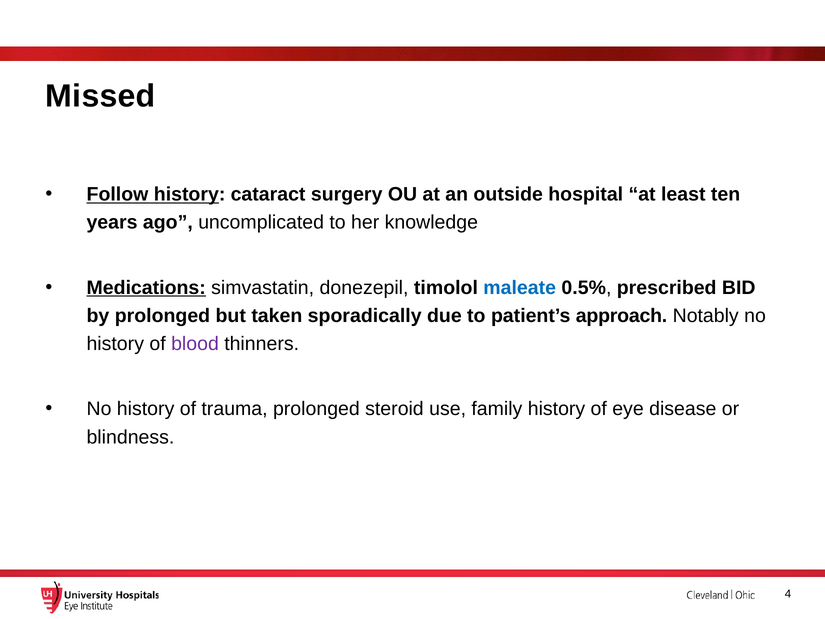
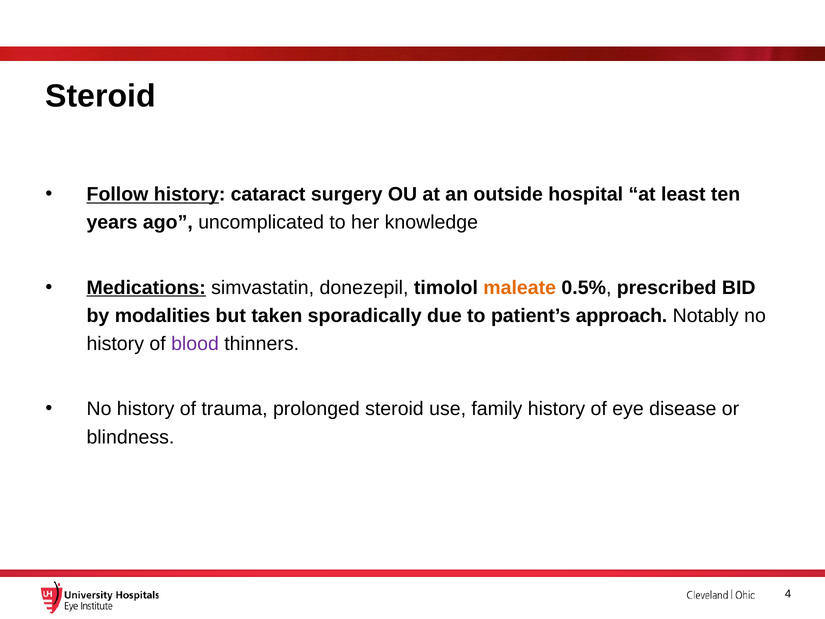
Missed at (100, 96): Missed -> Steroid
maleate colour: blue -> orange
by prolonged: prolonged -> modalities
